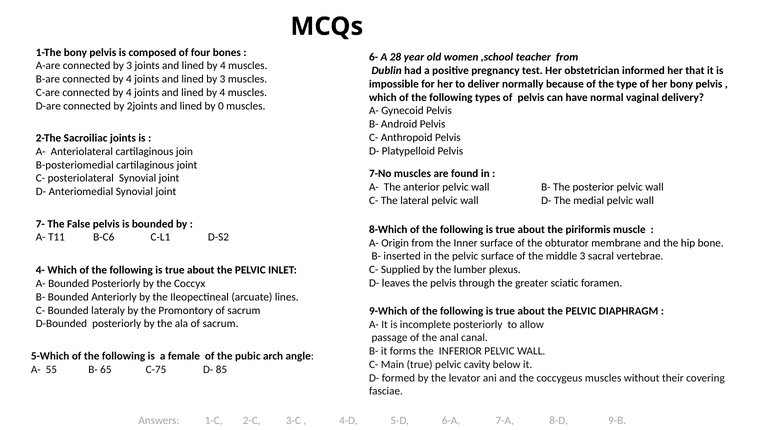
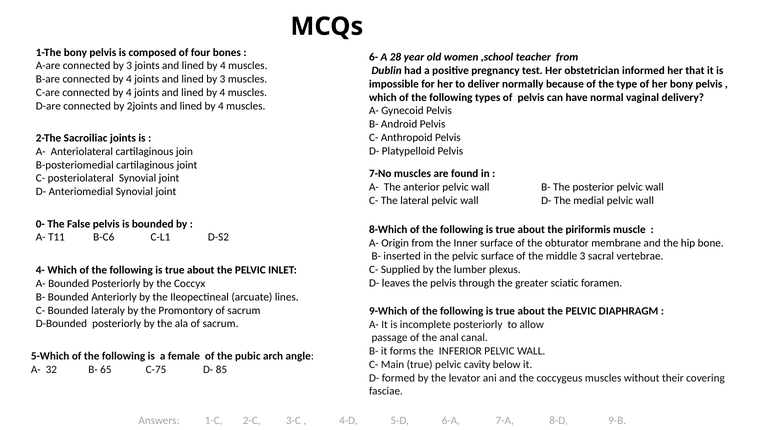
0 at (221, 106): 0 -> 4
7-: 7- -> 0-
55: 55 -> 32
